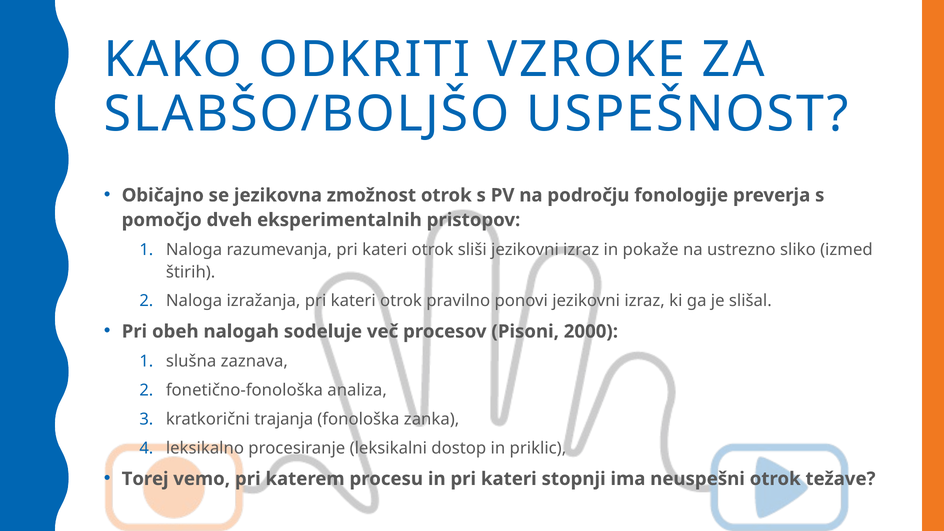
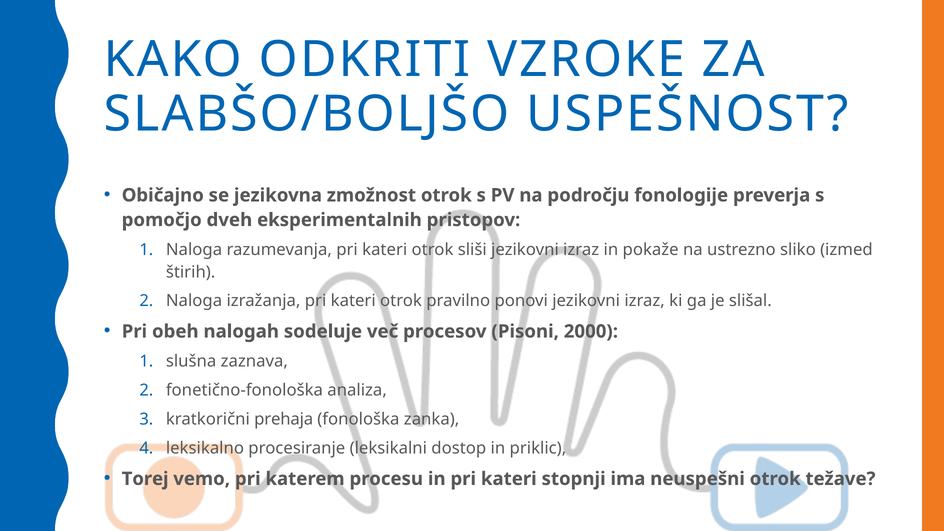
trajanja: trajanja -> prehaja
